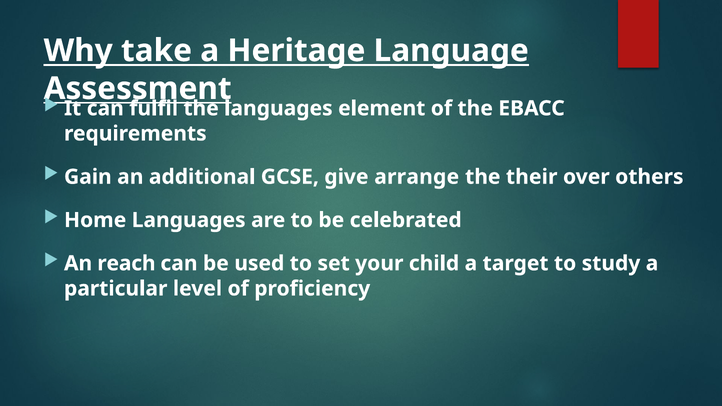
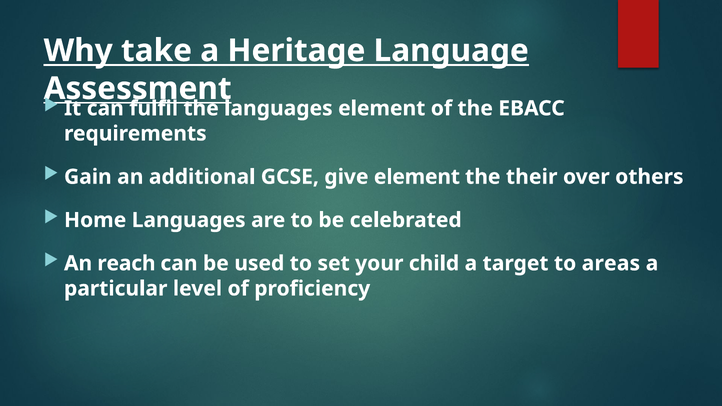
give arrange: arrange -> element
study: study -> areas
